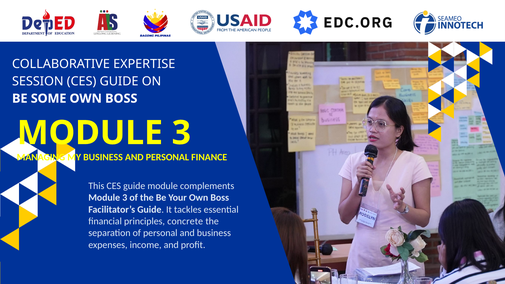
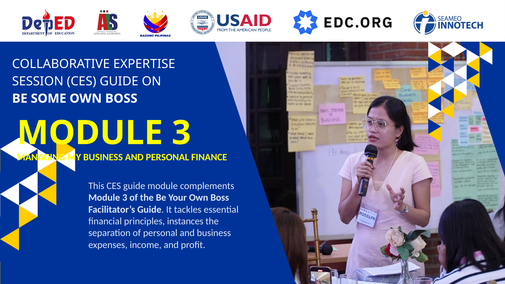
concrete: concrete -> instances
